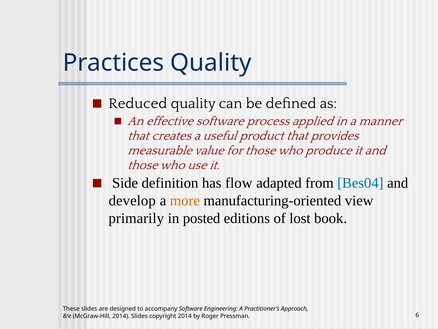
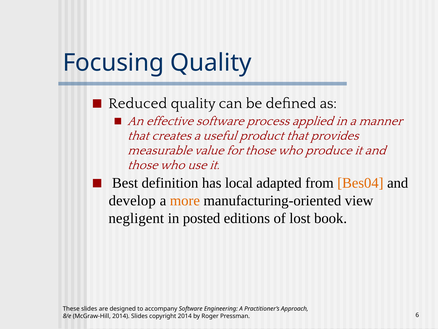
Practices: Practices -> Focusing
Side: Side -> Best
flow: flow -> local
Bes04 colour: blue -> orange
primarily: primarily -> negligent
